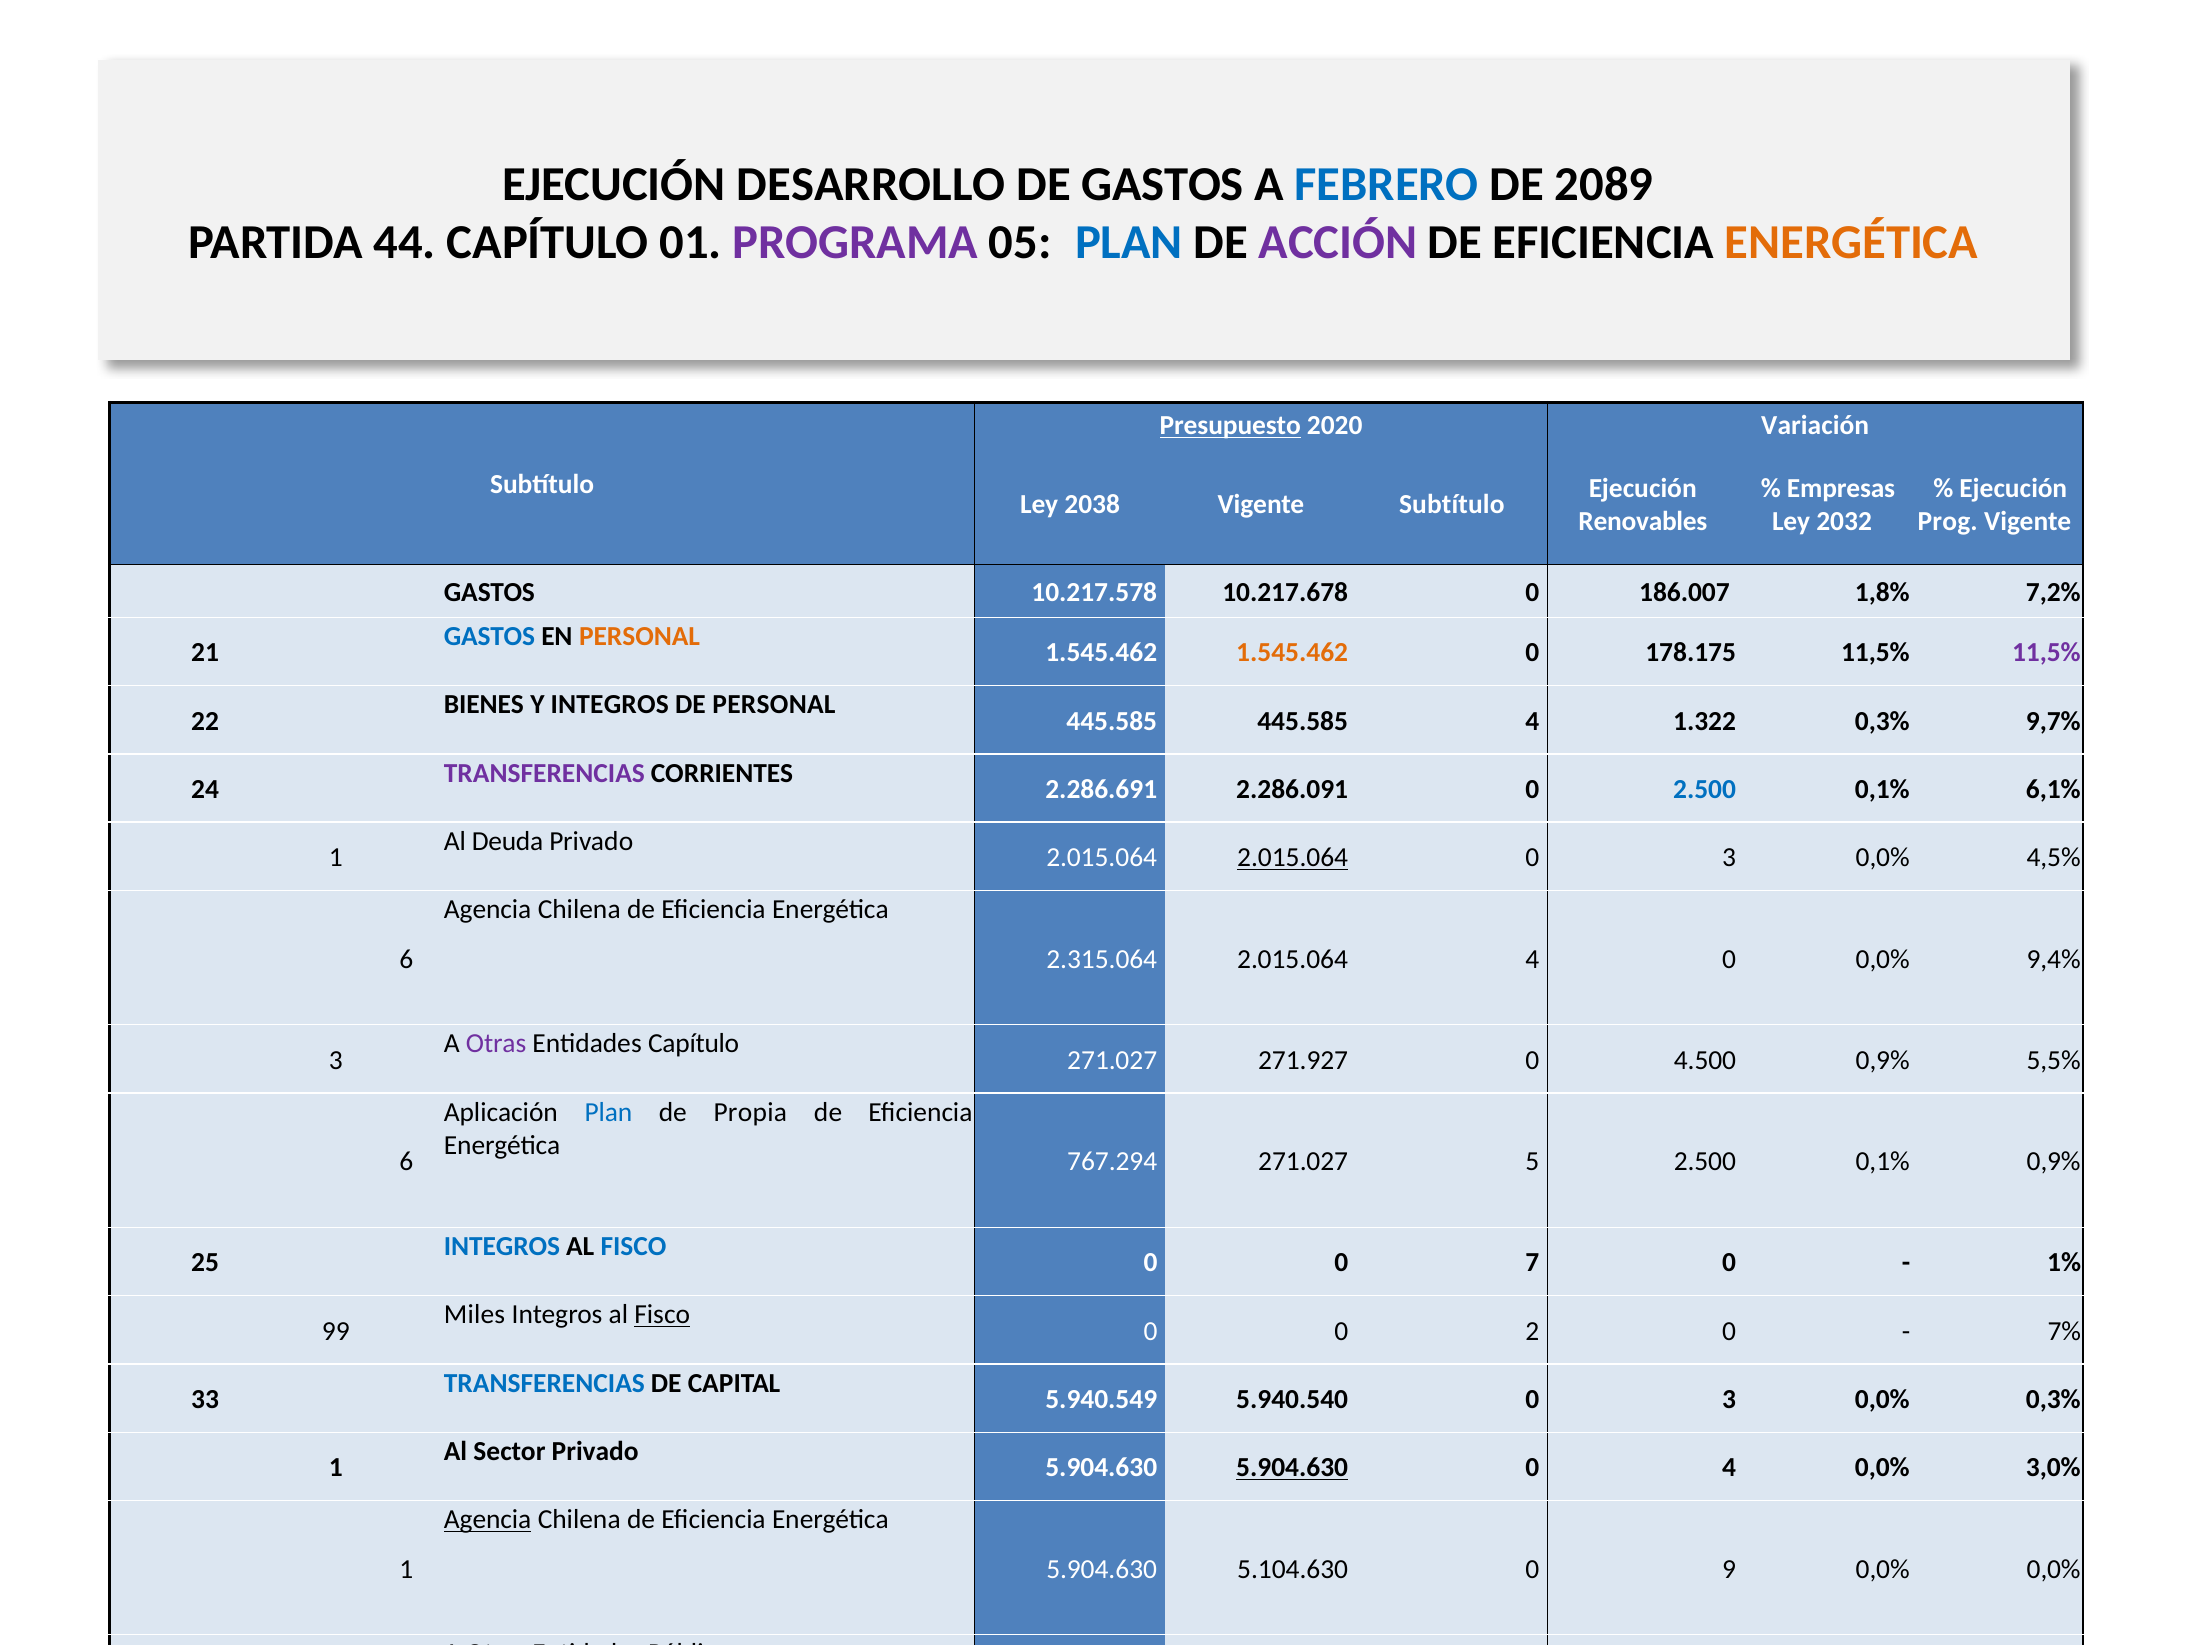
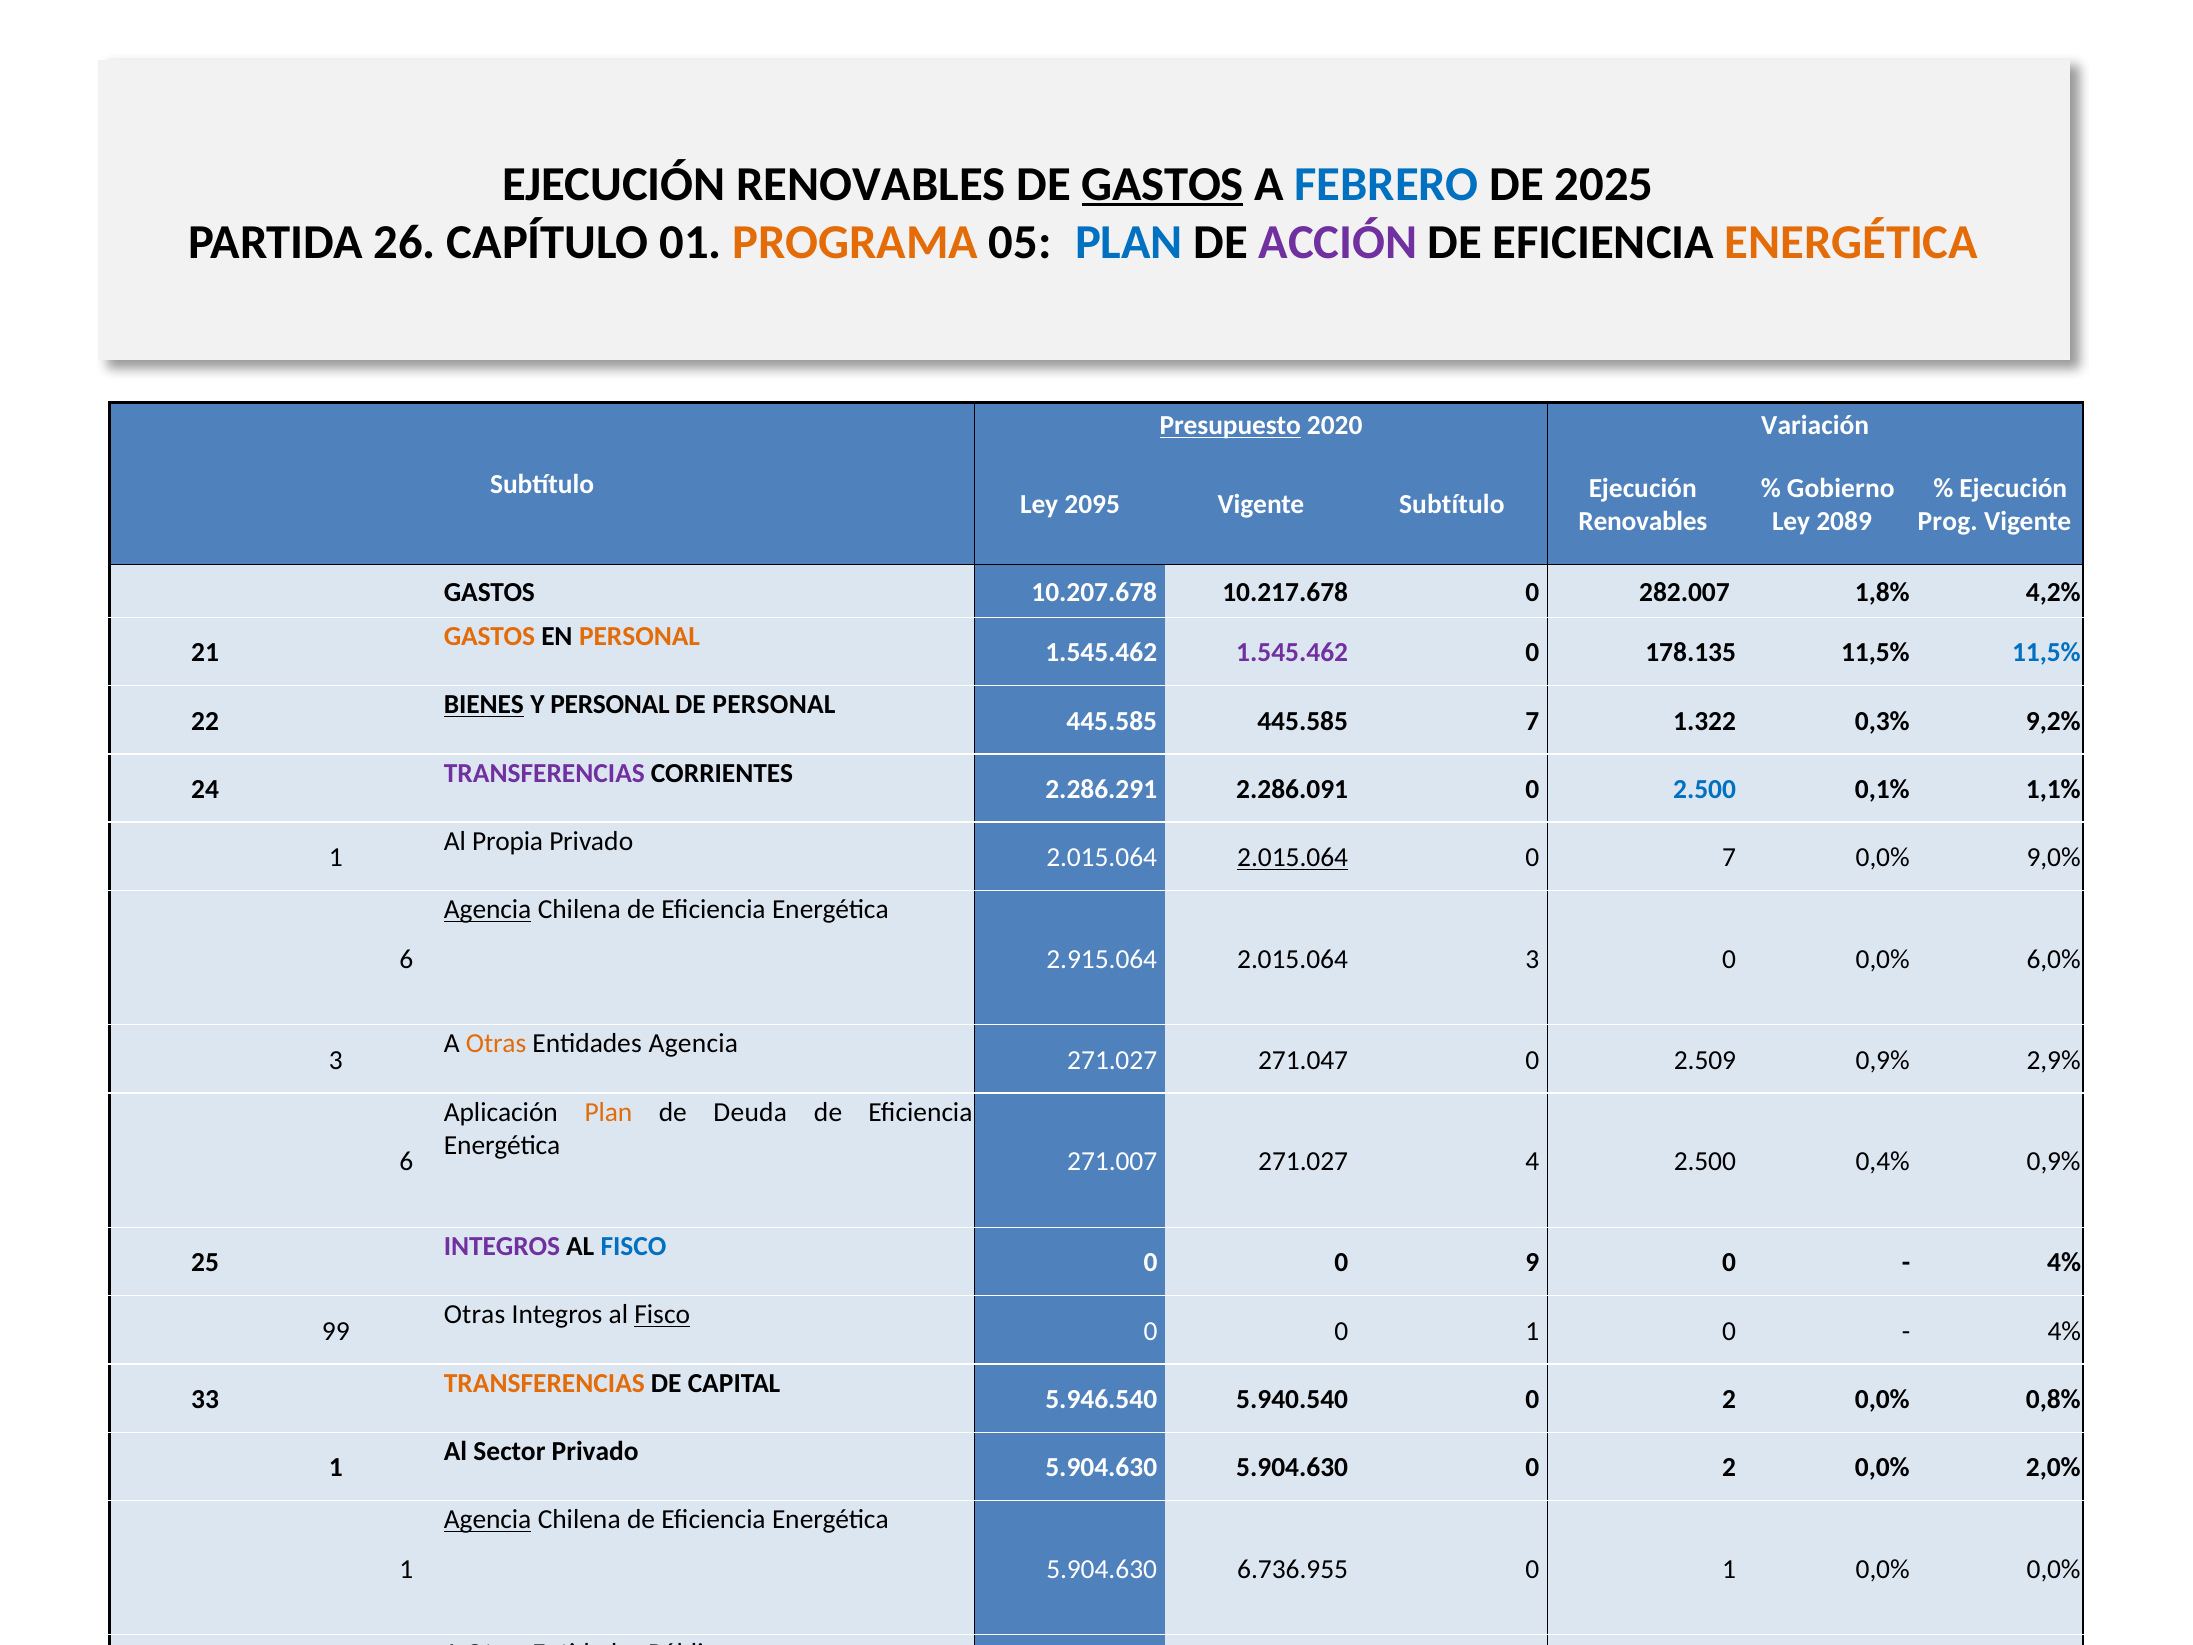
DESARROLLO at (871, 184): DESARROLLO -> RENOVABLES
GASTOS at (1163, 184) underline: none -> present
2089: 2089 -> 2025
44: 44 -> 26
PROGRAMA colour: purple -> orange
Empresas: Empresas -> Gobierno
2038: 2038 -> 2095
2032: 2032 -> 2089
10.217.578: 10.217.578 -> 10.207.678
186.007: 186.007 -> 282.007
7,2%: 7,2% -> 4,2%
GASTOS at (489, 636) colour: blue -> orange
1.545.462 at (1292, 653) colour: orange -> purple
178.175: 178.175 -> 178.135
11,5% at (2046, 653) colour: purple -> blue
BIENES underline: none -> present
Y INTEGROS: INTEGROS -> PERSONAL
445.585 4: 4 -> 7
9,7%: 9,7% -> 9,2%
2.286.691: 2.286.691 -> 2.286.291
6,1%: 6,1% -> 1,1%
Al Deuda: Deuda -> Propia
3 at (1729, 858): 3 -> 7
4,5%: 4,5% -> 9,0%
Agencia at (488, 909) underline: none -> present
2.315.064: 2.315.064 -> 2.915.064
2.015.064 4: 4 -> 3
9,4%: 9,4% -> 6,0%
Otras at (496, 1044) colour: purple -> orange
Entidades Capítulo: Capítulo -> Agencia
271.927: 271.927 -> 271.047
4.500: 4.500 -> 2.509
5,5%: 5,5% -> 2,9%
Plan at (608, 1112) colour: blue -> orange
de Propia: Propia -> Deuda
767.294: 767.294 -> 271.007
5: 5 -> 4
0,1% at (1883, 1161): 0,1% -> 0,4%
INTEGROS at (502, 1246) colour: blue -> purple
0 7: 7 -> 9
1% at (2064, 1263): 1% -> 4%
Miles at (475, 1315): Miles -> Otras
0 0 2: 2 -> 1
7% at (2064, 1331): 7% -> 4%
TRANSFERENCIAS at (544, 1383) colour: blue -> orange
5.940.549: 5.940.549 -> 5.946.540
5.940.540 0 3: 3 -> 2
0,0% 0,3%: 0,3% -> 0,8%
5.904.630 at (1292, 1468) underline: present -> none
4 at (1729, 1468): 4 -> 2
3,0%: 3,0% -> 2,0%
5.104.630: 5.104.630 -> 6.736.955
9 at (1729, 1569): 9 -> 1
